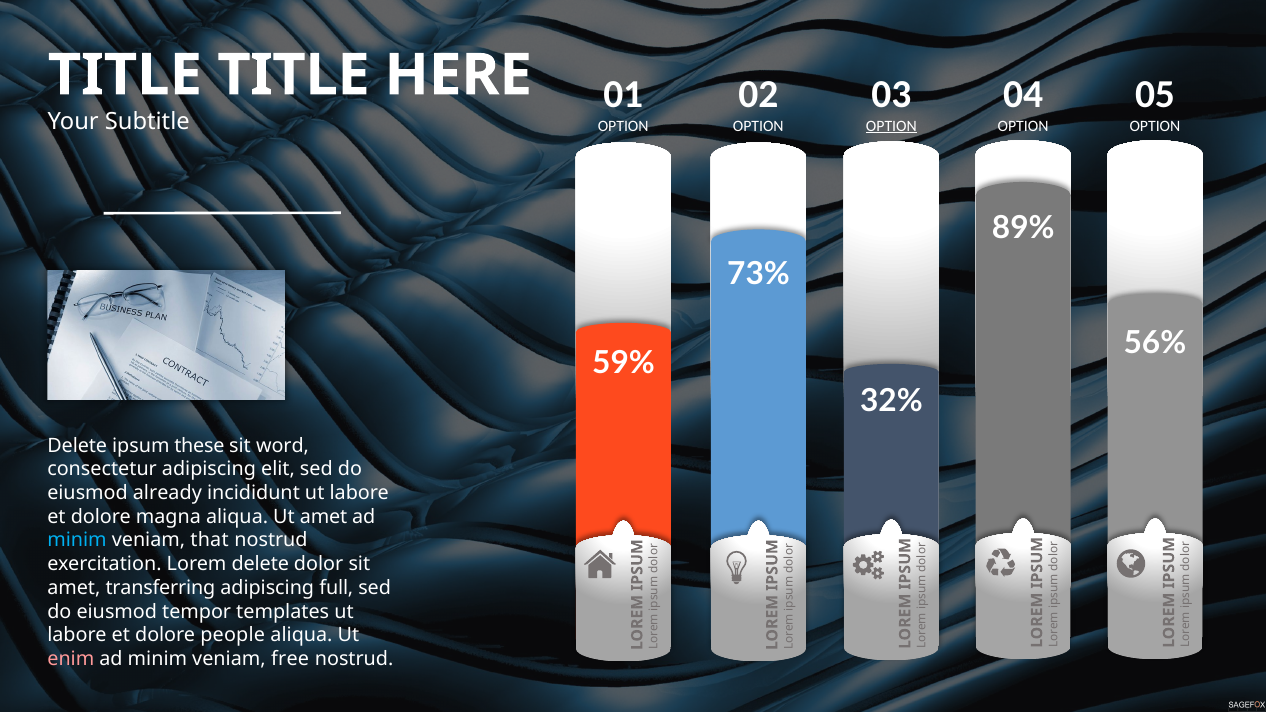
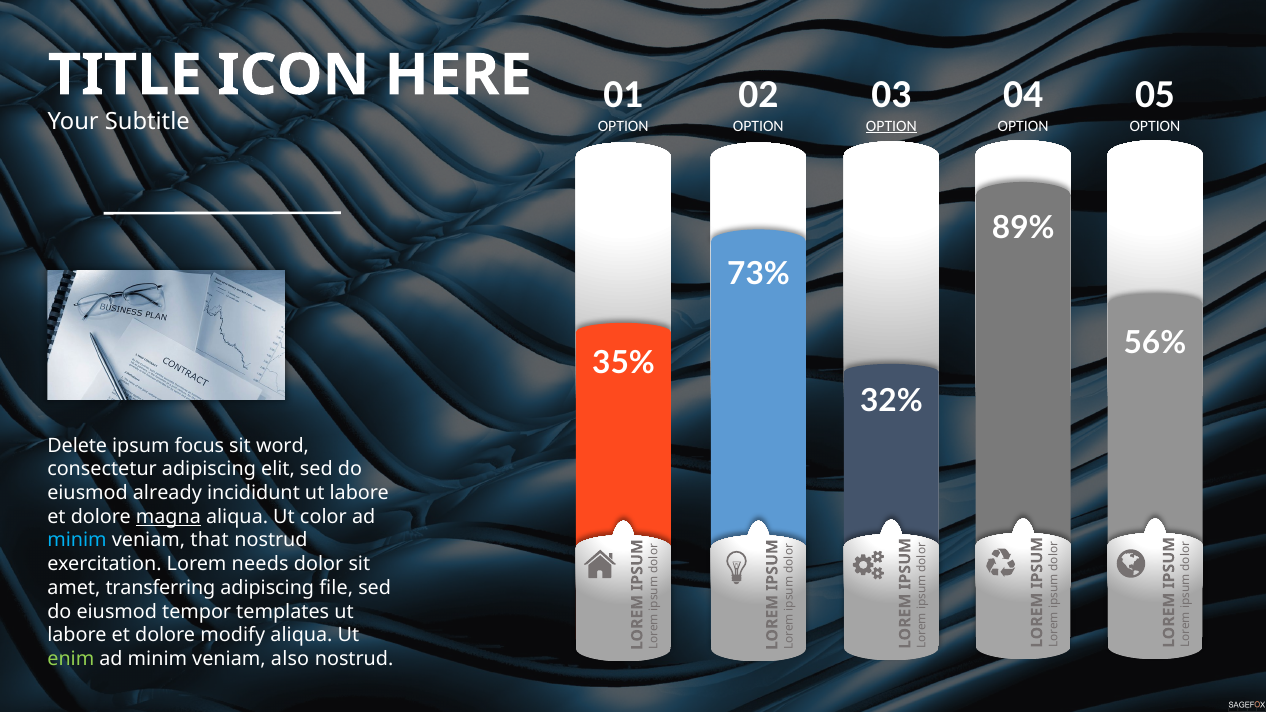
TITLE at (294, 75): TITLE -> ICON
59%: 59% -> 35%
these: these -> focus
magna underline: none -> present
Ut amet: amet -> color
Lorem delete: delete -> needs
full: full -> file
people: people -> modify
enim colour: pink -> light green
free: free -> also
